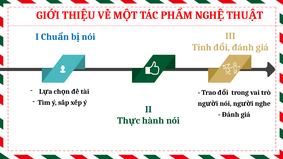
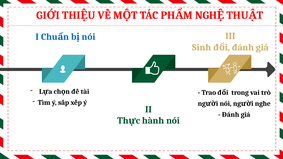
Tính: Tính -> Sinh
